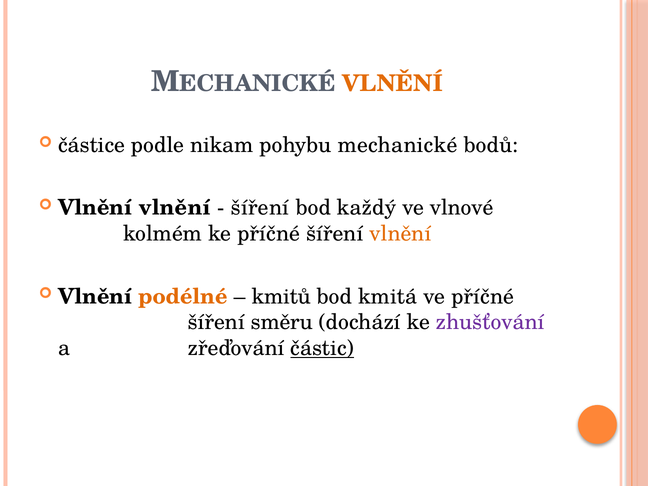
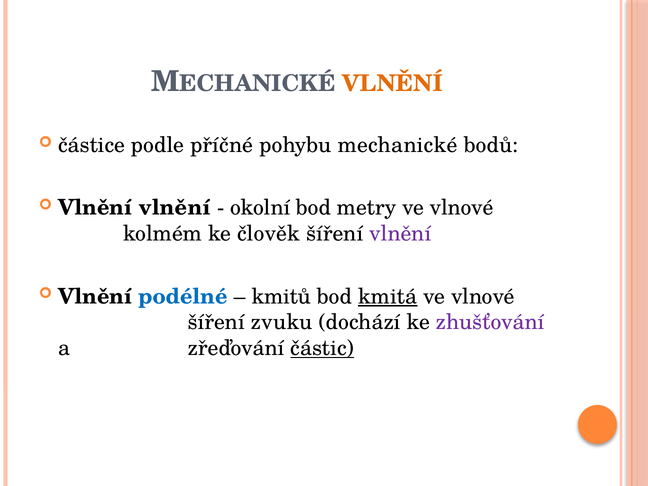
nikam: nikam -> příčné
šíření at (260, 208): šíření -> okolní
každý: každý -> metry
ke příčné: příčné -> člověk
vlnění at (400, 234) colour: orange -> purple
podélné colour: orange -> blue
kmitá underline: none -> present
příčné at (483, 296): příčné -> vlnové
směru: směru -> zvuku
